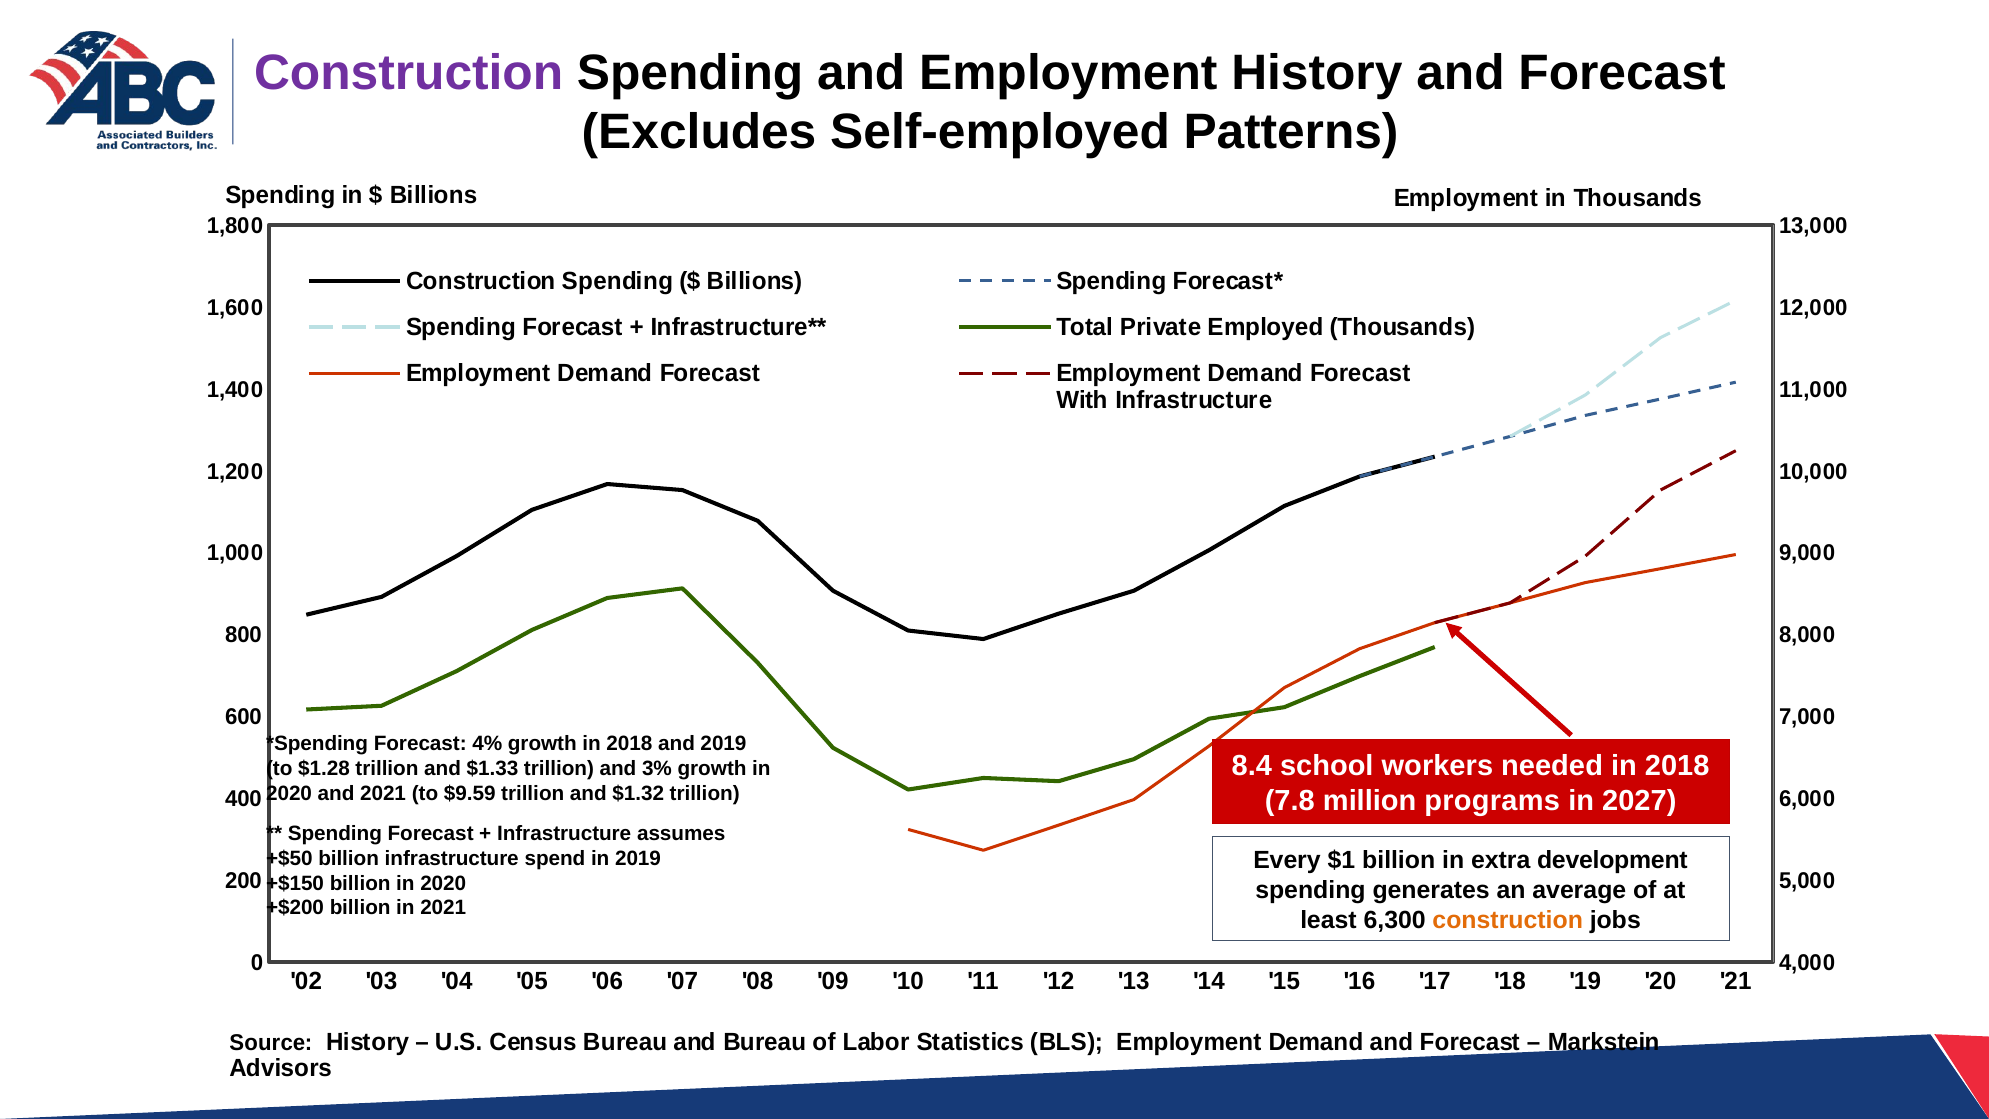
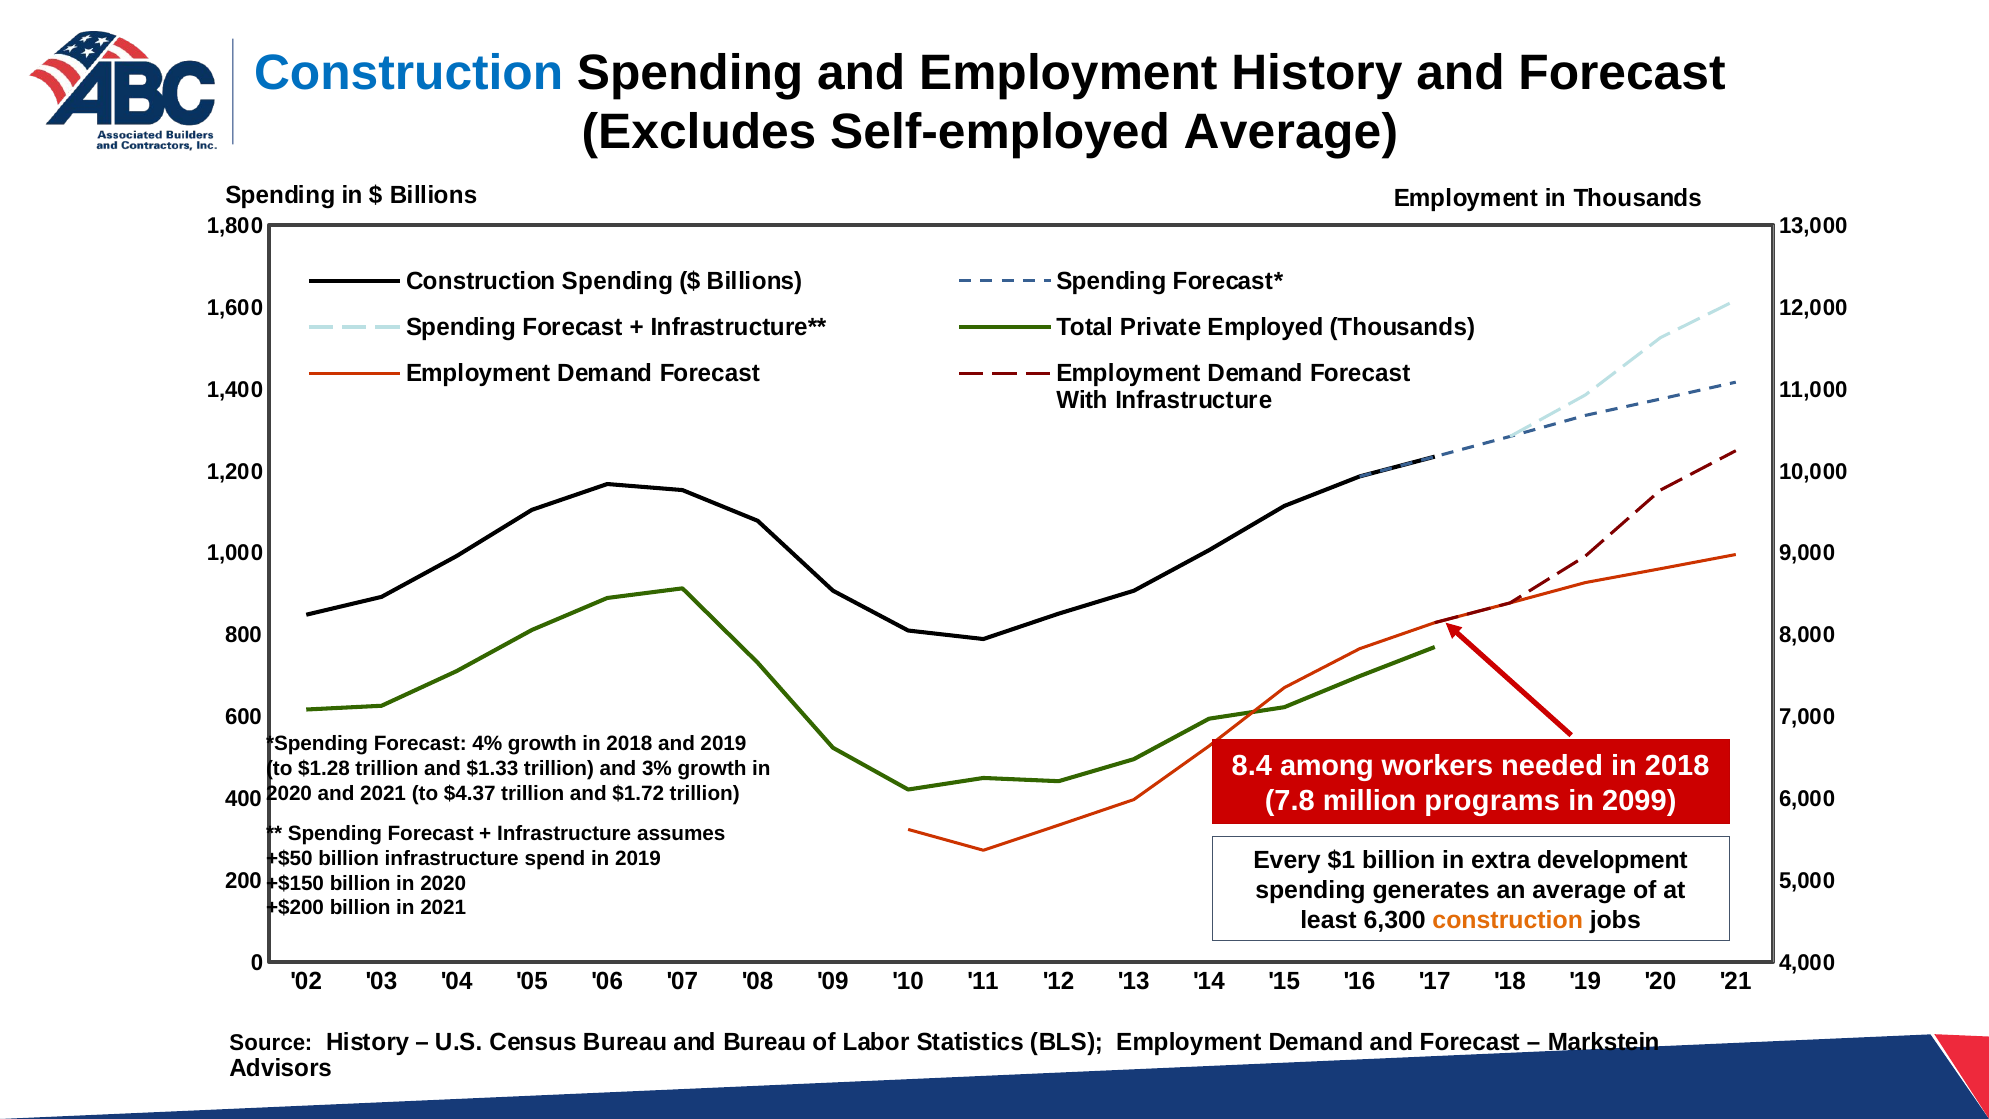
Construction at (409, 73) colour: purple -> blue
Self-employed Patterns: Patterns -> Average
school: school -> among
$9.59: $9.59 -> $4.37
$1.32: $1.32 -> $1.72
2027: 2027 -> 2099
